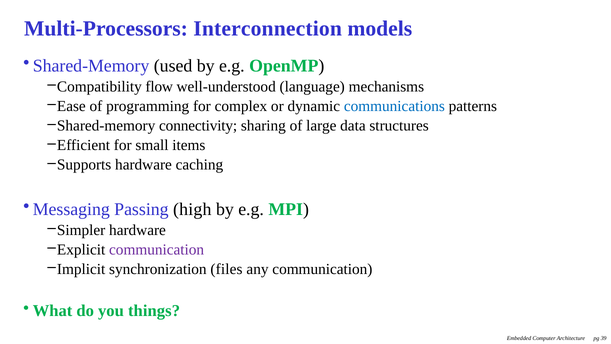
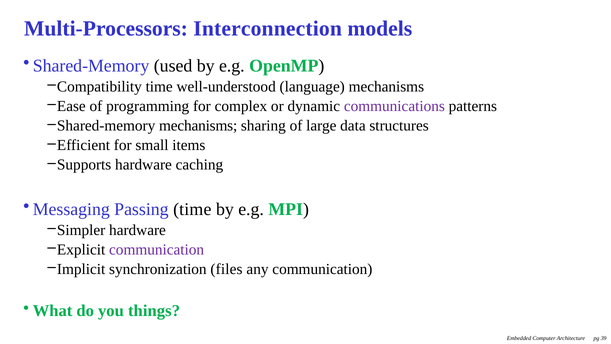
Compatibility flow: flow -> time
communications colour: blue -> purple
Shared-memory connectivity: connectivity -> mechanisms
Passing high: high -> time
